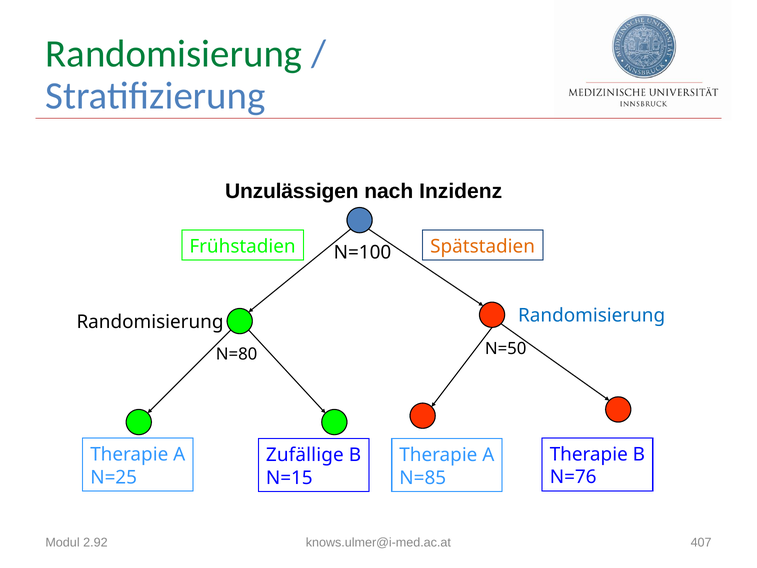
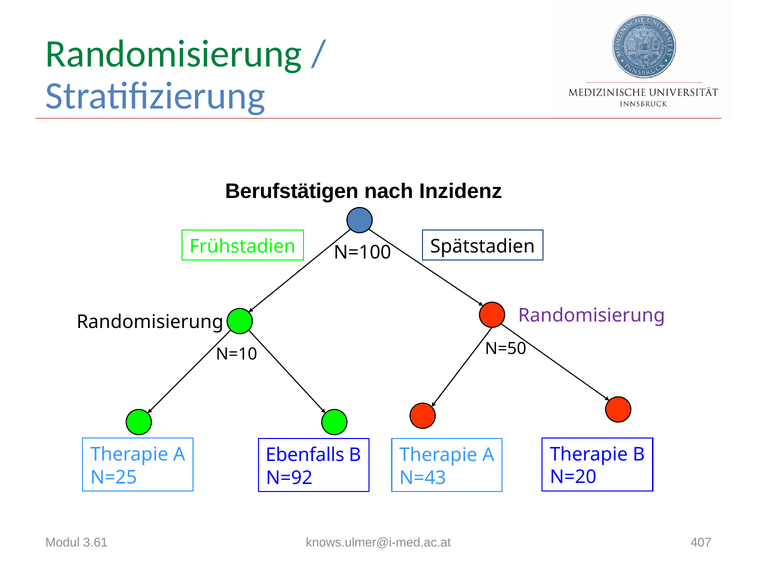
Unzulässigen: Unzulässigen -> Berufstätigen
Spätstadien colour: orange -> black
Randomisierung at (592, 316) colour: blue -> purple
N=80: N=80 -> N=10
Zufällige: Zufällige -> Ebenfalls
N=76: N=76 -> N=20
N=15: N=15 -> N=92
N=85: N=85 -> N=43
2.92: 2.92 -> 3.61
